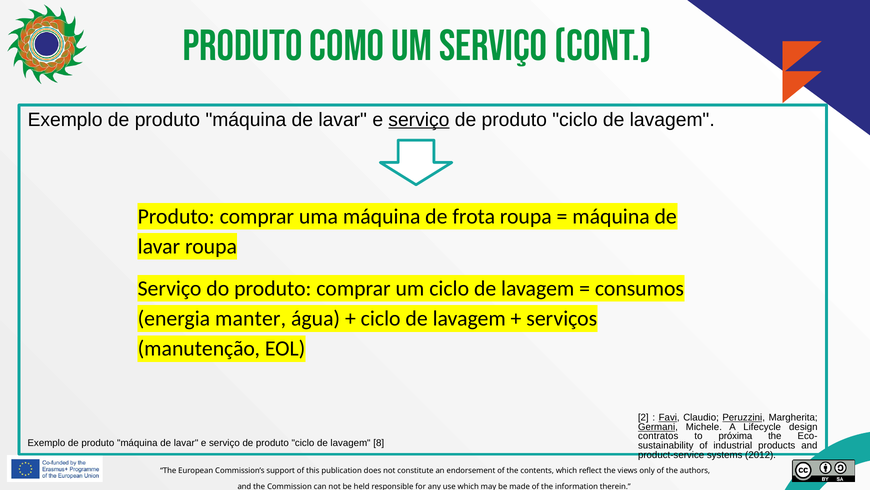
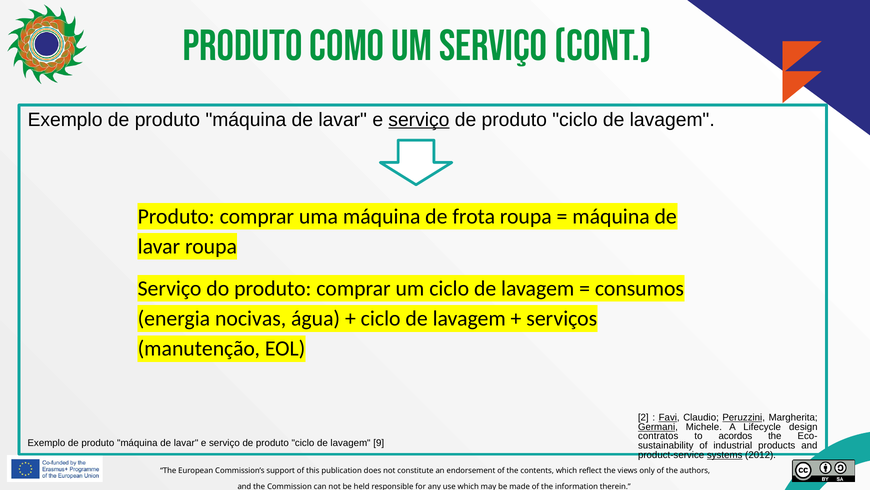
manter: manter -> nocivas
próxima: próxima -> acordos
8: 8 -> 9
systems underline: none -> present
